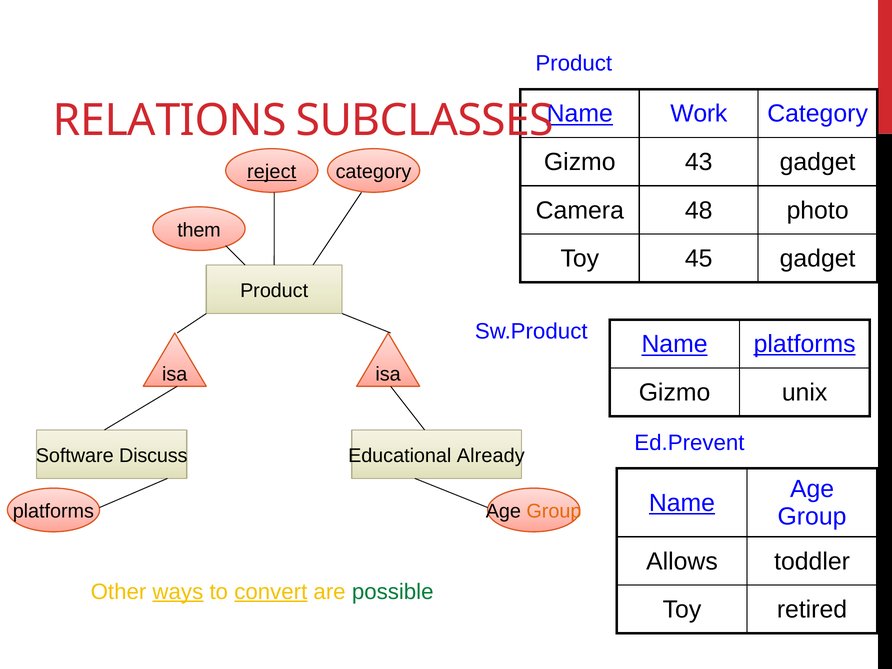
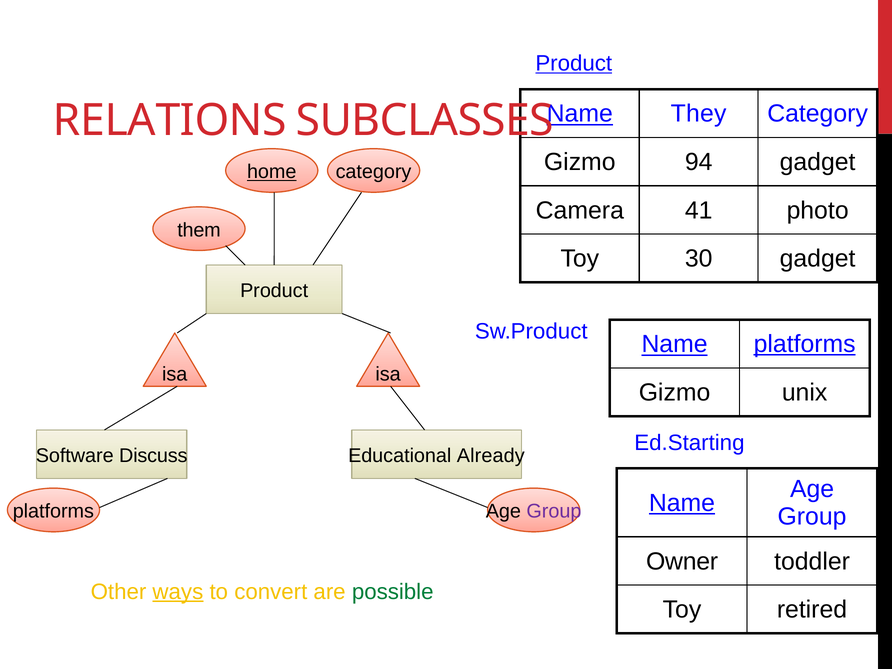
Product at (574, 63) underline: none -> present
Work: Work -> They
43: 43 -> 94
reject: reject -> home
48: 48 -> 41
45: 45 -> 30
Ed.Prevent: Ed.Prevent -> Ed.Starting
Group at (554, 511) colour: orange -> purple
Allows: Allows -> Owner
convert underline: present -> none
